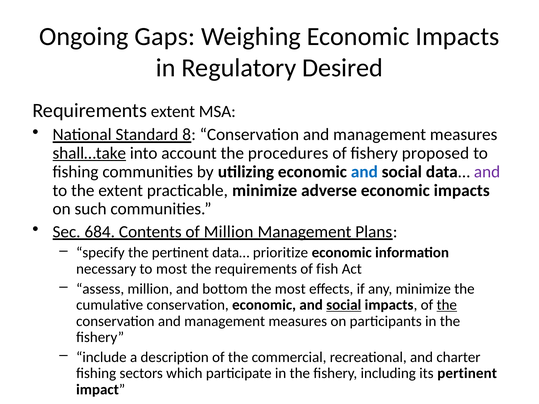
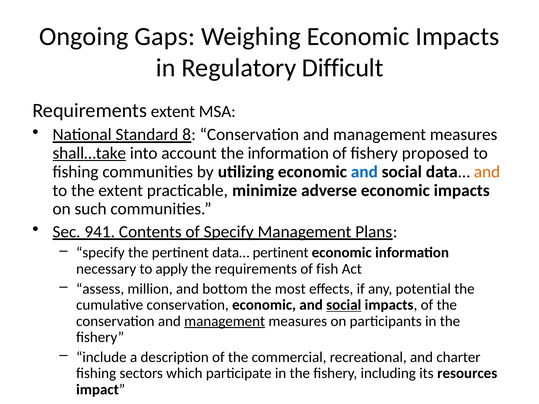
Desired: Desired -> Difficult
the procedures: procedures -> information
and at (487, 172) colour: purple -> orange
684: 684 -> 941
of Million: Million -> Specify
data… prioritize: prioritize -> pertinent
to most: most -> apply
any minimize: minimize -> potential
the at (447, 305) underline: present -> none
management at (225, 321) underline: none -> present
its pertinent: pertinent -> resources
